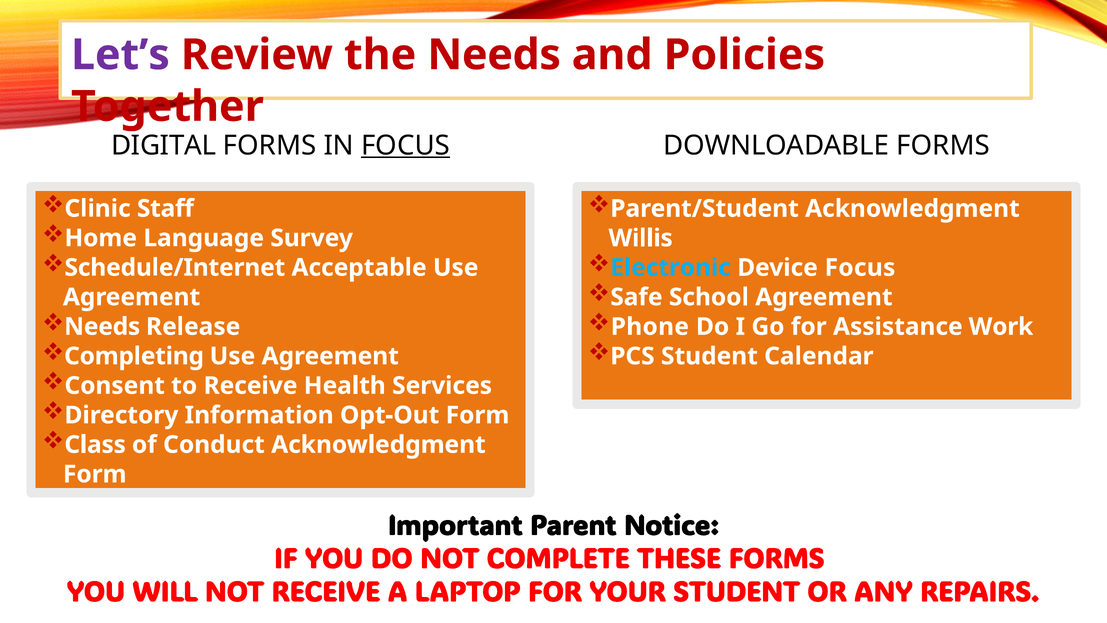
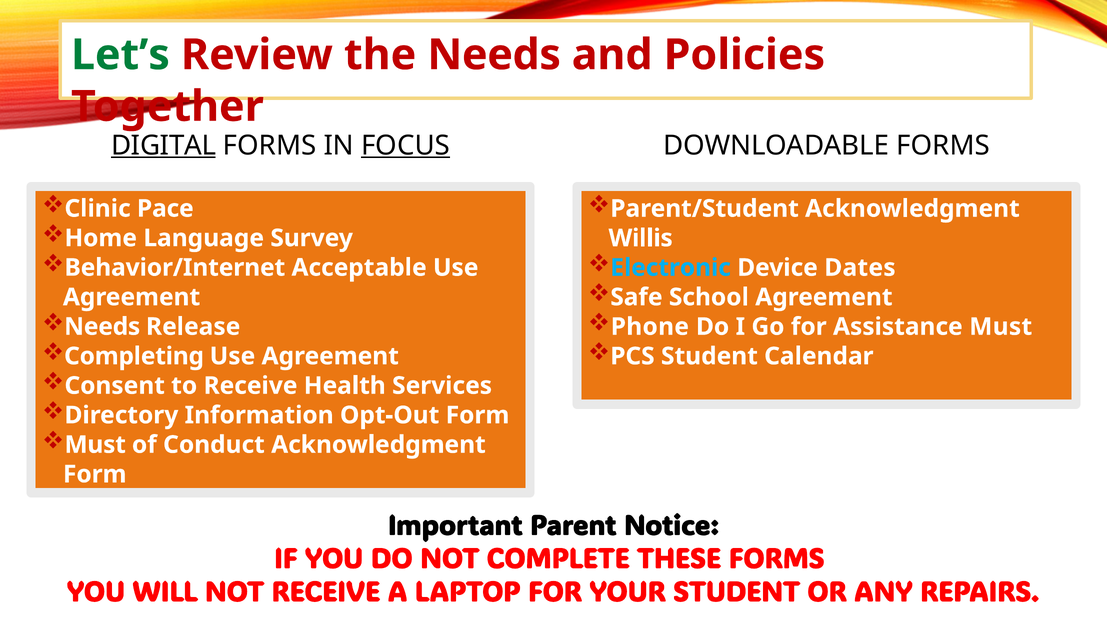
Let’s colour: purple -> green
DIGITAL underline: none -> present
Staff: Staff -> Pace
Schedule/Internet: Schedule/Internet -> Behavior/Internet
Device Focus: Focus -> Dates
Assistance Work: Work -> Must
Class at (95, 445): Class -> Must
